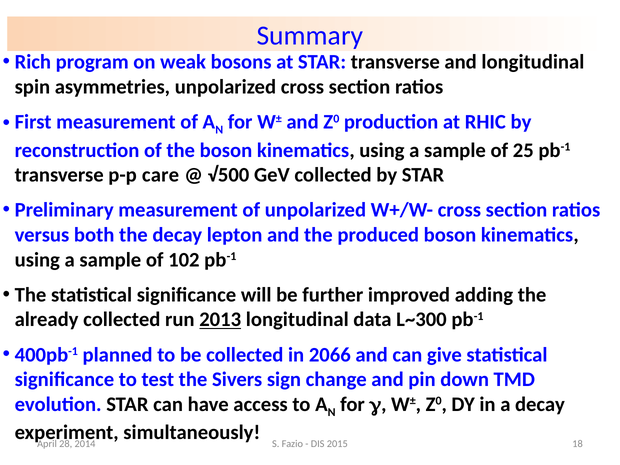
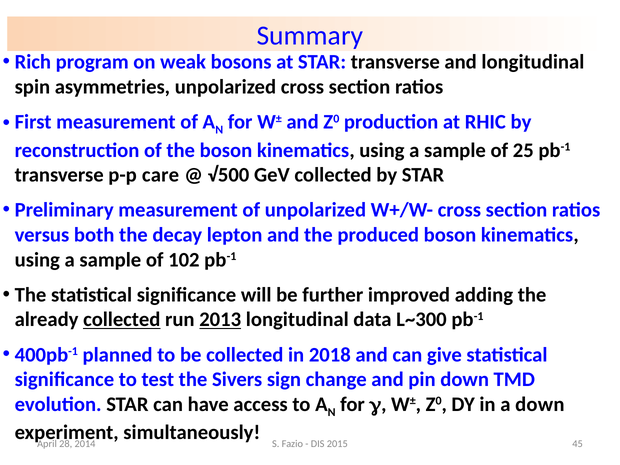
collected at (122, 320) underline: none -> present
2066: 2066 -> 2018
a decay: decay -> down
18: 18 -> 45
